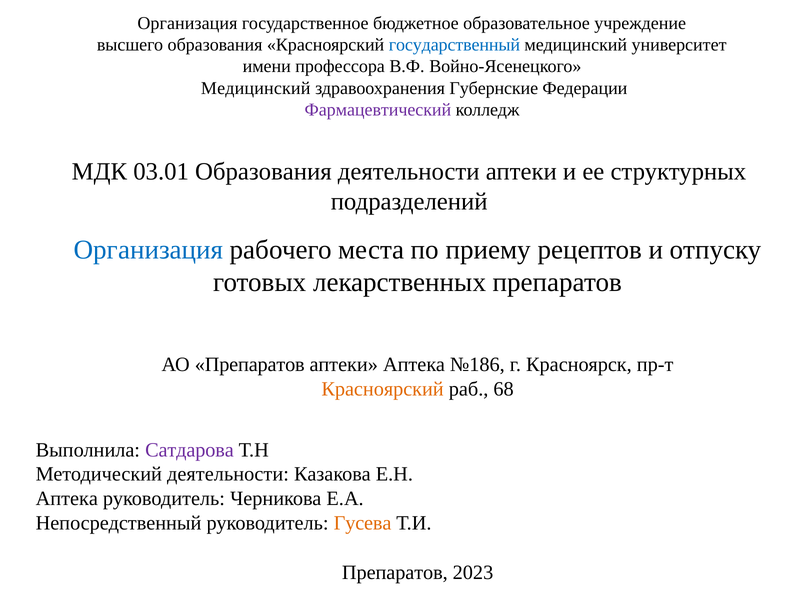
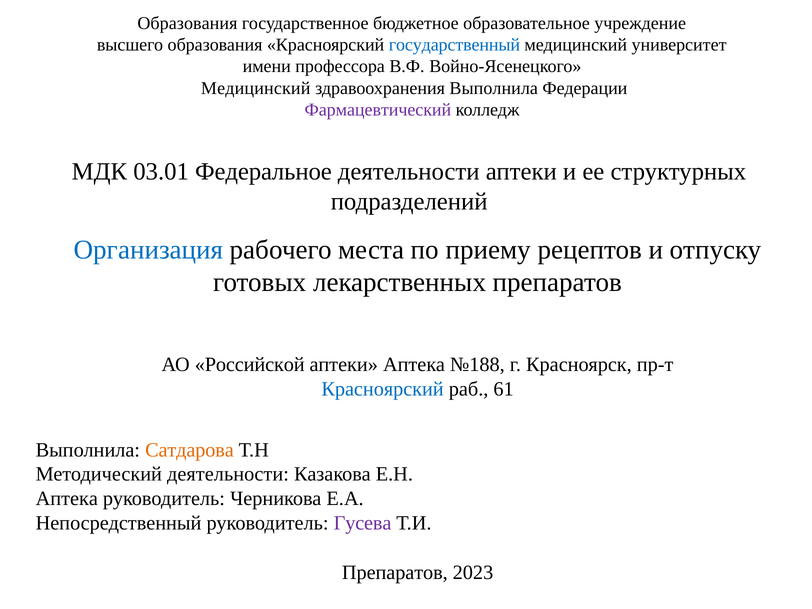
Организация at (187, 23): Организация -> Образования
здравоохранения Губернские: Губернские -> Выполнила
03.01 Образования: Образования -> Федеральное
АО Препаратов: Препаратов -> Российской
№186: №186 -> №188
Красноярский at (383, 389) colour: orange -> blue
68: 68 -> 61
Сатдарова colour: purple -> orange
Гусева colour: orange -> purple
